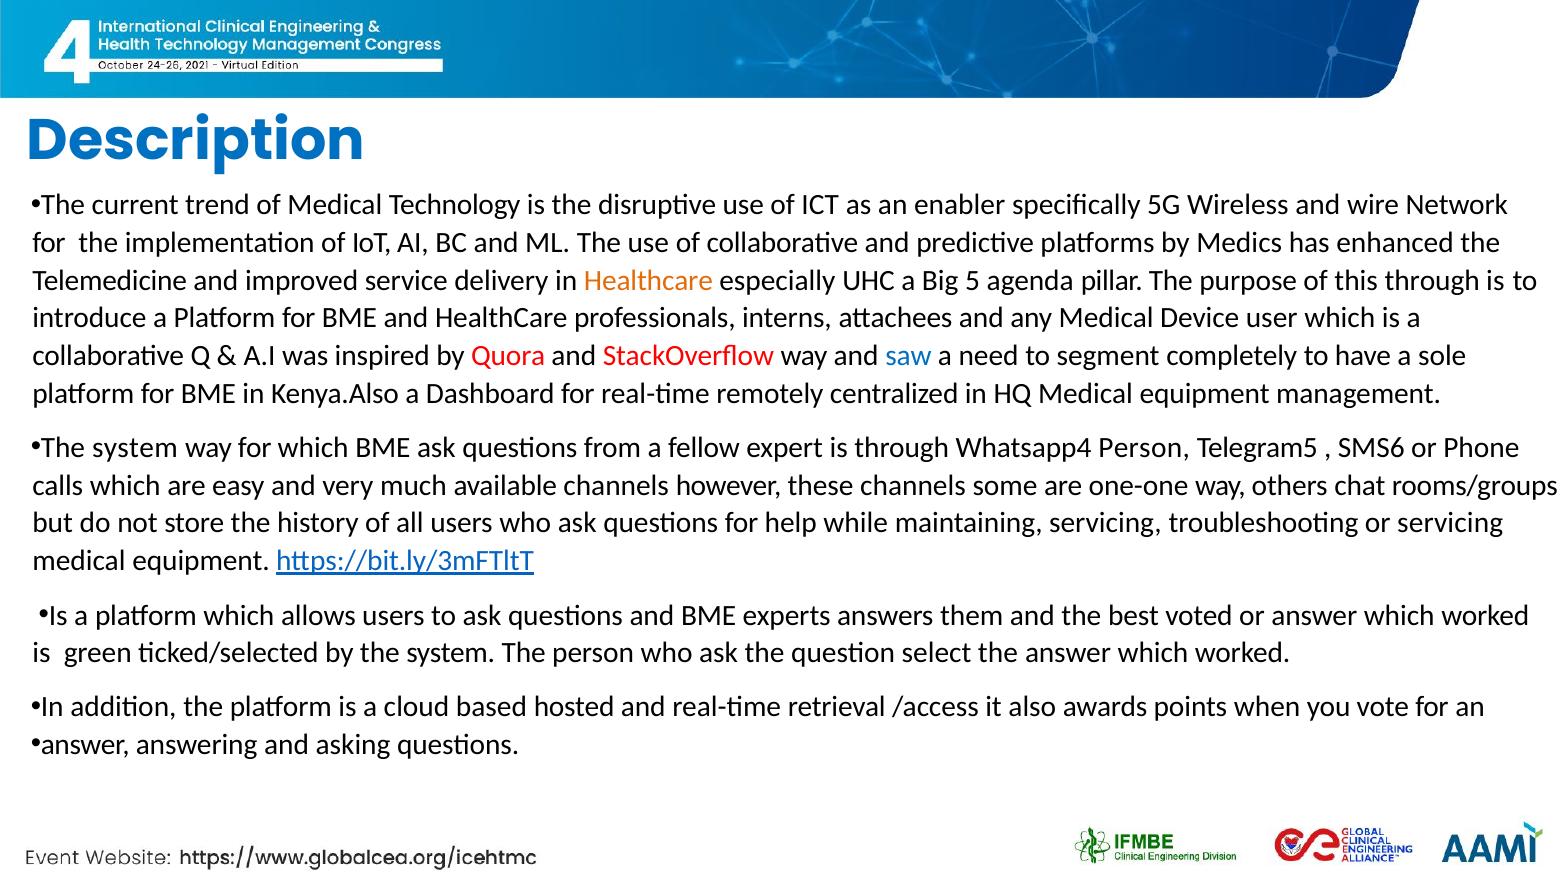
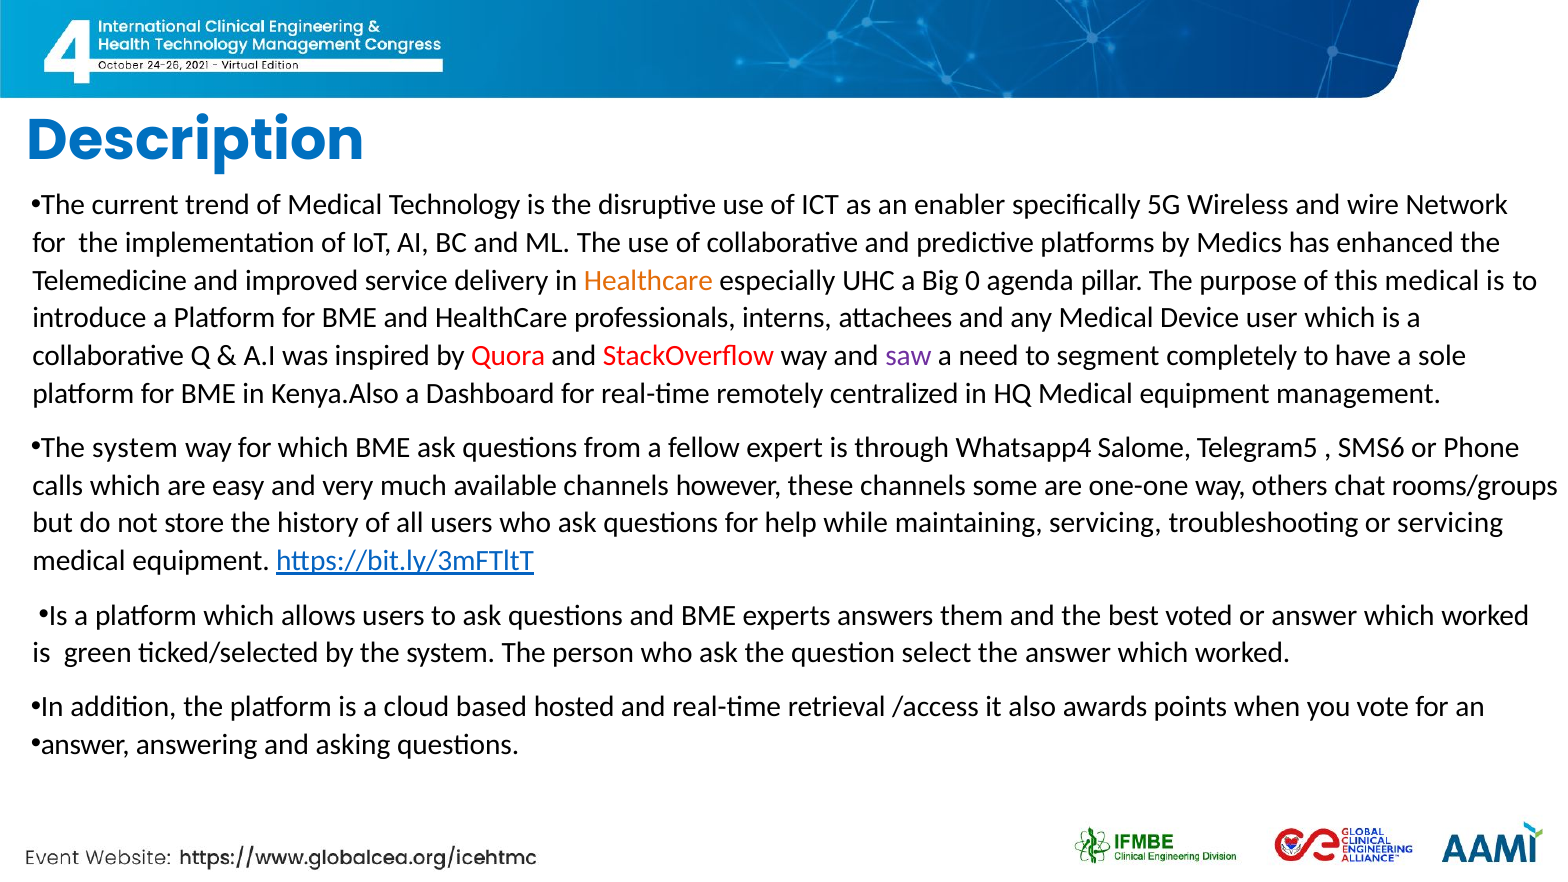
5: 5 -> 0
this through: through -> medical
saw colour: blue -> purple
Whatsapp4 Person: Person -> Salome
